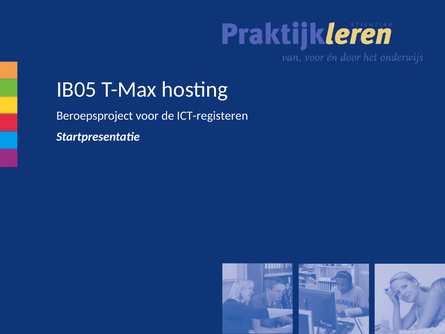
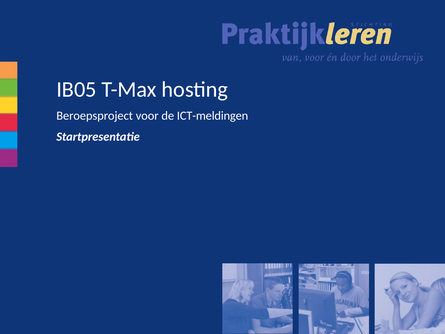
ICT-registeren: ICT-registeren -> ICT-meldingen
